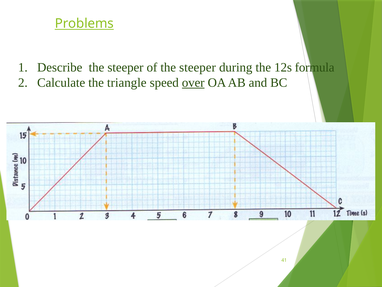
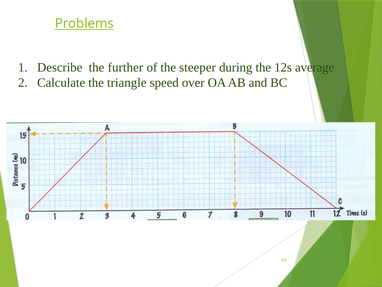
Describe the steeper: steeper -> further
formula: formula -> average
over underline: present -> none
